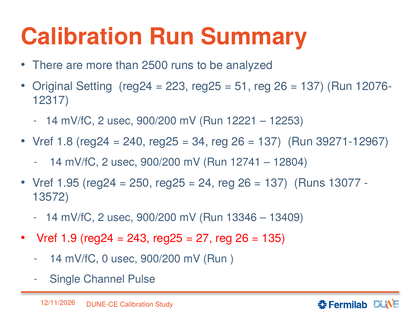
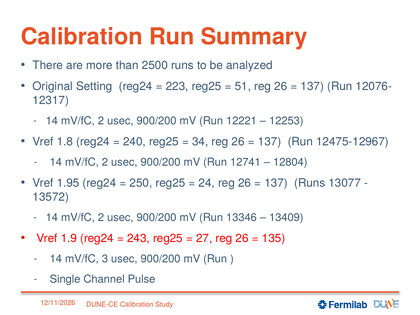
39271-12967: 39271-12967 -> 12475-12967
0: 0 -> 3
